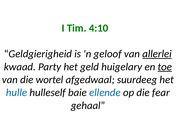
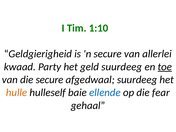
4:10: 4:10 -> 1:10
n geloof: geloof -> secure
allerlei underline: present -> none
geld huigelary: huigelary -> suurdeeg
die wortel: wortel -> secure
hulle colour: blue -> orange
